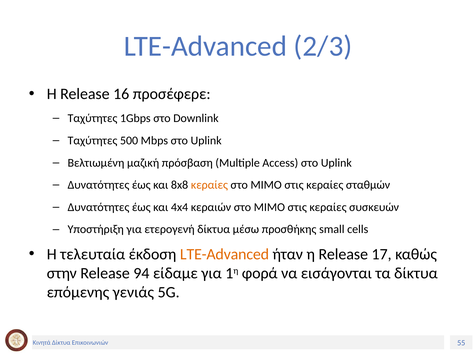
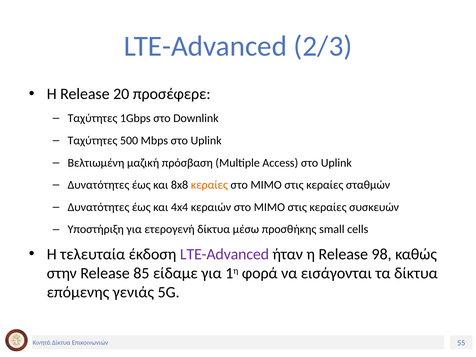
16: 16 -> 20
LTE-Advanced at (224, 254) colour: orange -> purple
17: 17 -> 98
94: 94 -> 85
